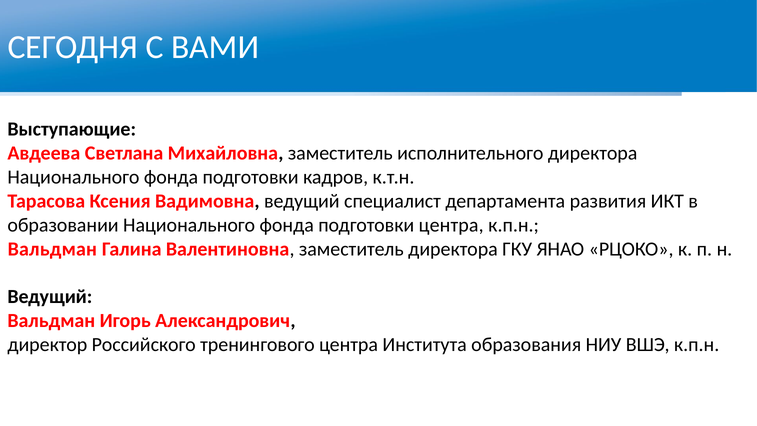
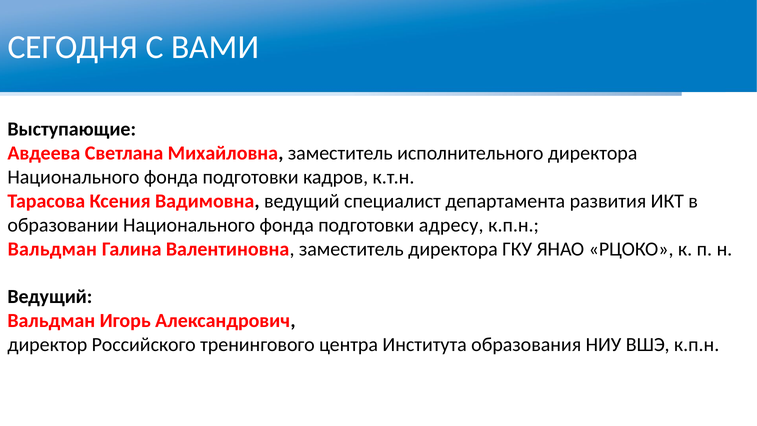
подготовки центра: центра -> адресу
